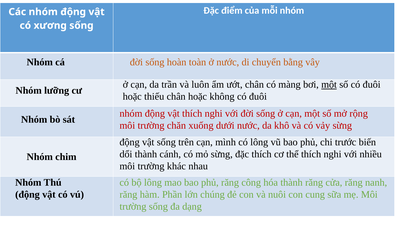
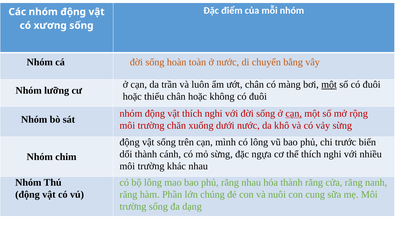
cạn at (294, 114) underline: none -> present
đặc thích: thích -> ngựa
răng công: công -> nhau
